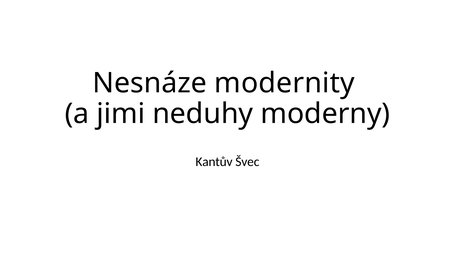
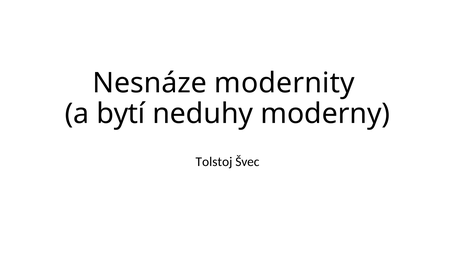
jimi: jimi -> bytí
Kantův: Kantův -> Tolstoj
